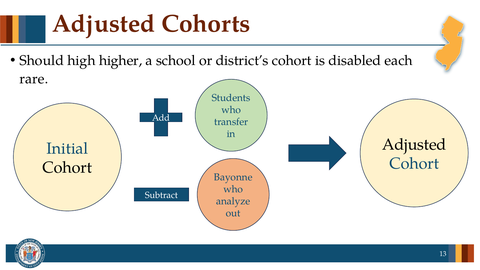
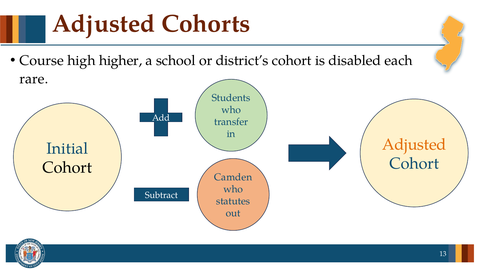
Should: Should -> Course
Adjusted at (414, 144) colour: black -> orange
Bayonne: Bayonne -> Camden
analyze: analyze -> statutes
